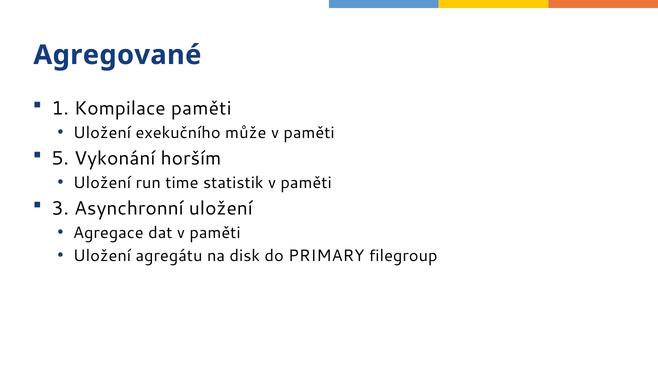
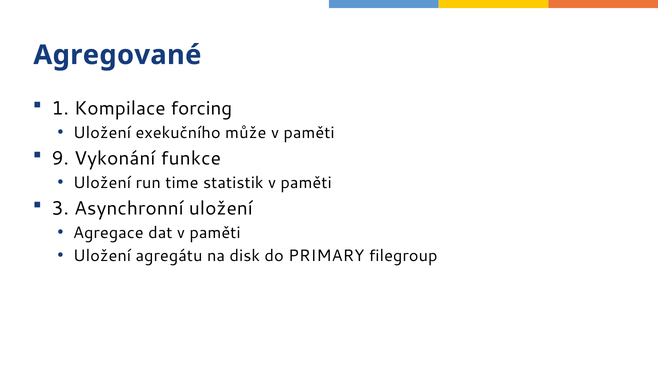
Kompilace paměti: paměti -> forcing
5: 5 -> 9
horším: horším -> funkce
